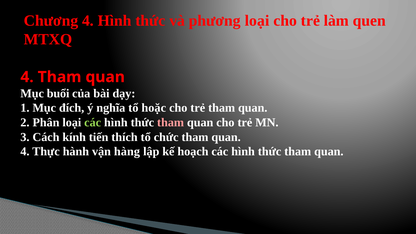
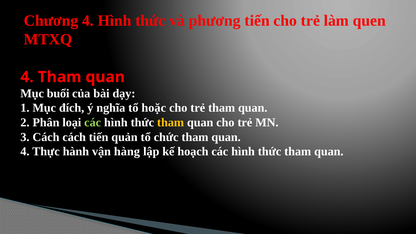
phương loại: loại -> tiến
tham at (171, 123) colour: pink -> yellow
Cách kính: kính -> cách
thích: thích -> quản
